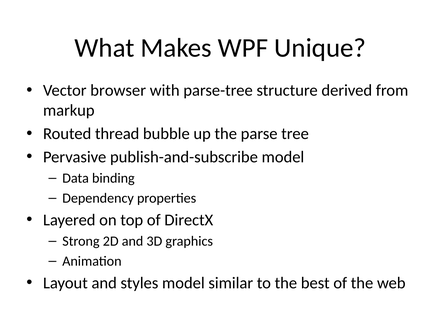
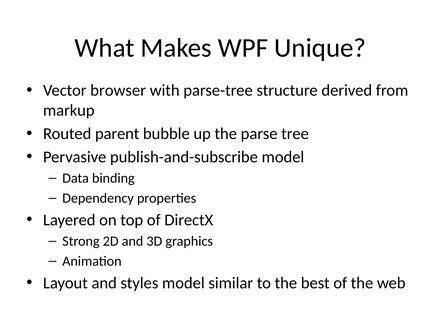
thread: thread -> parent
